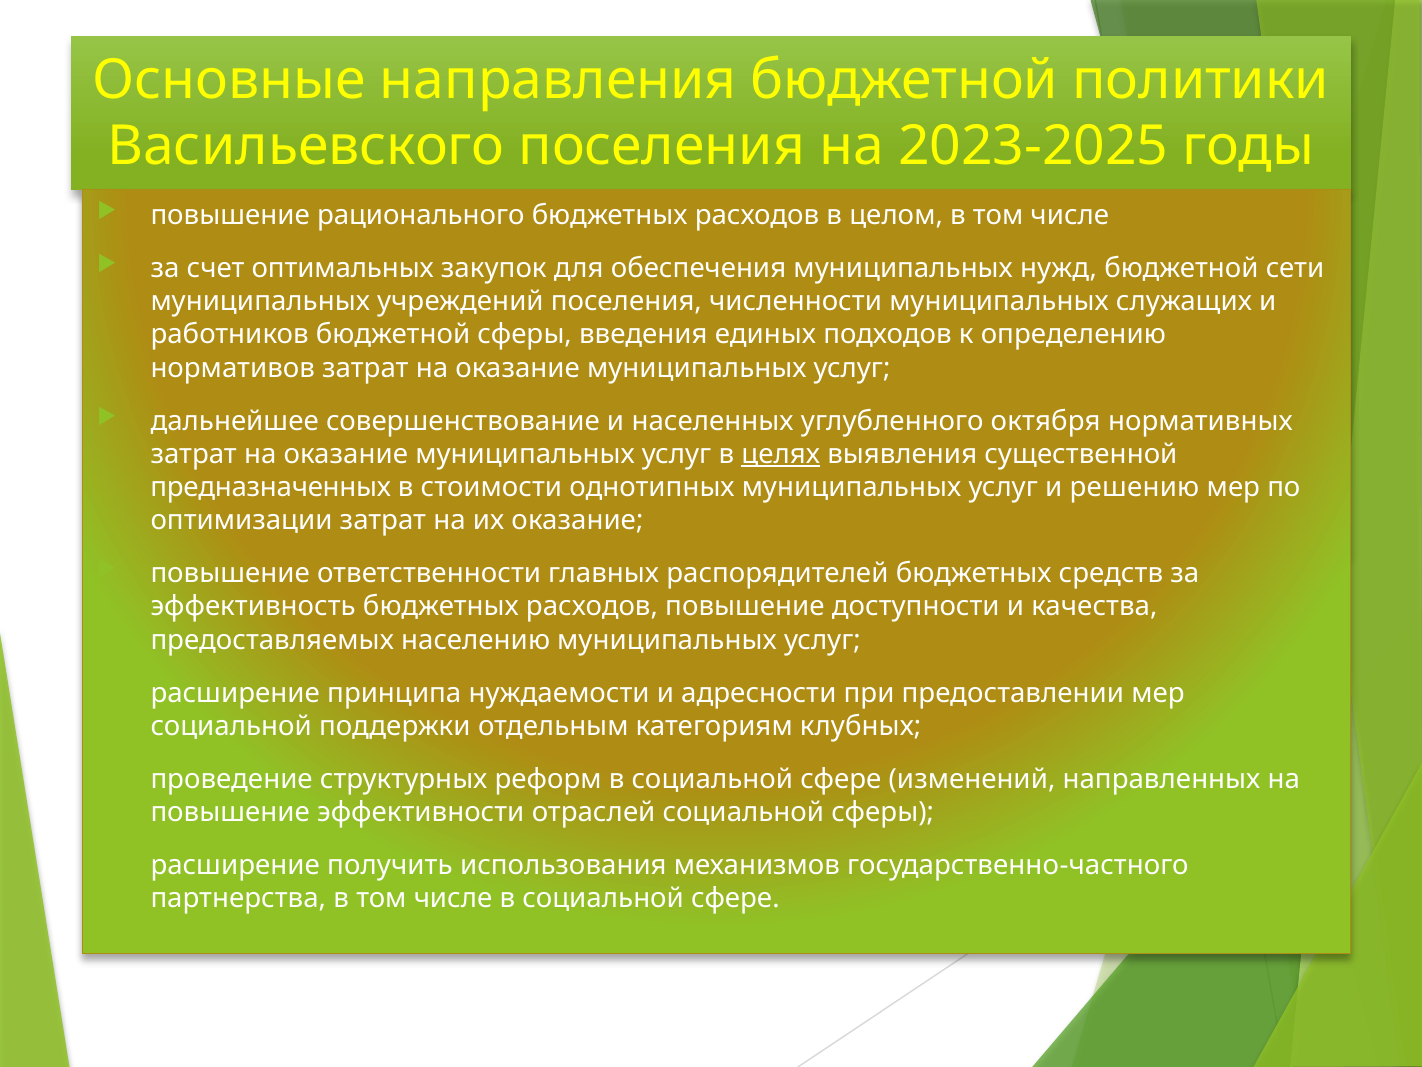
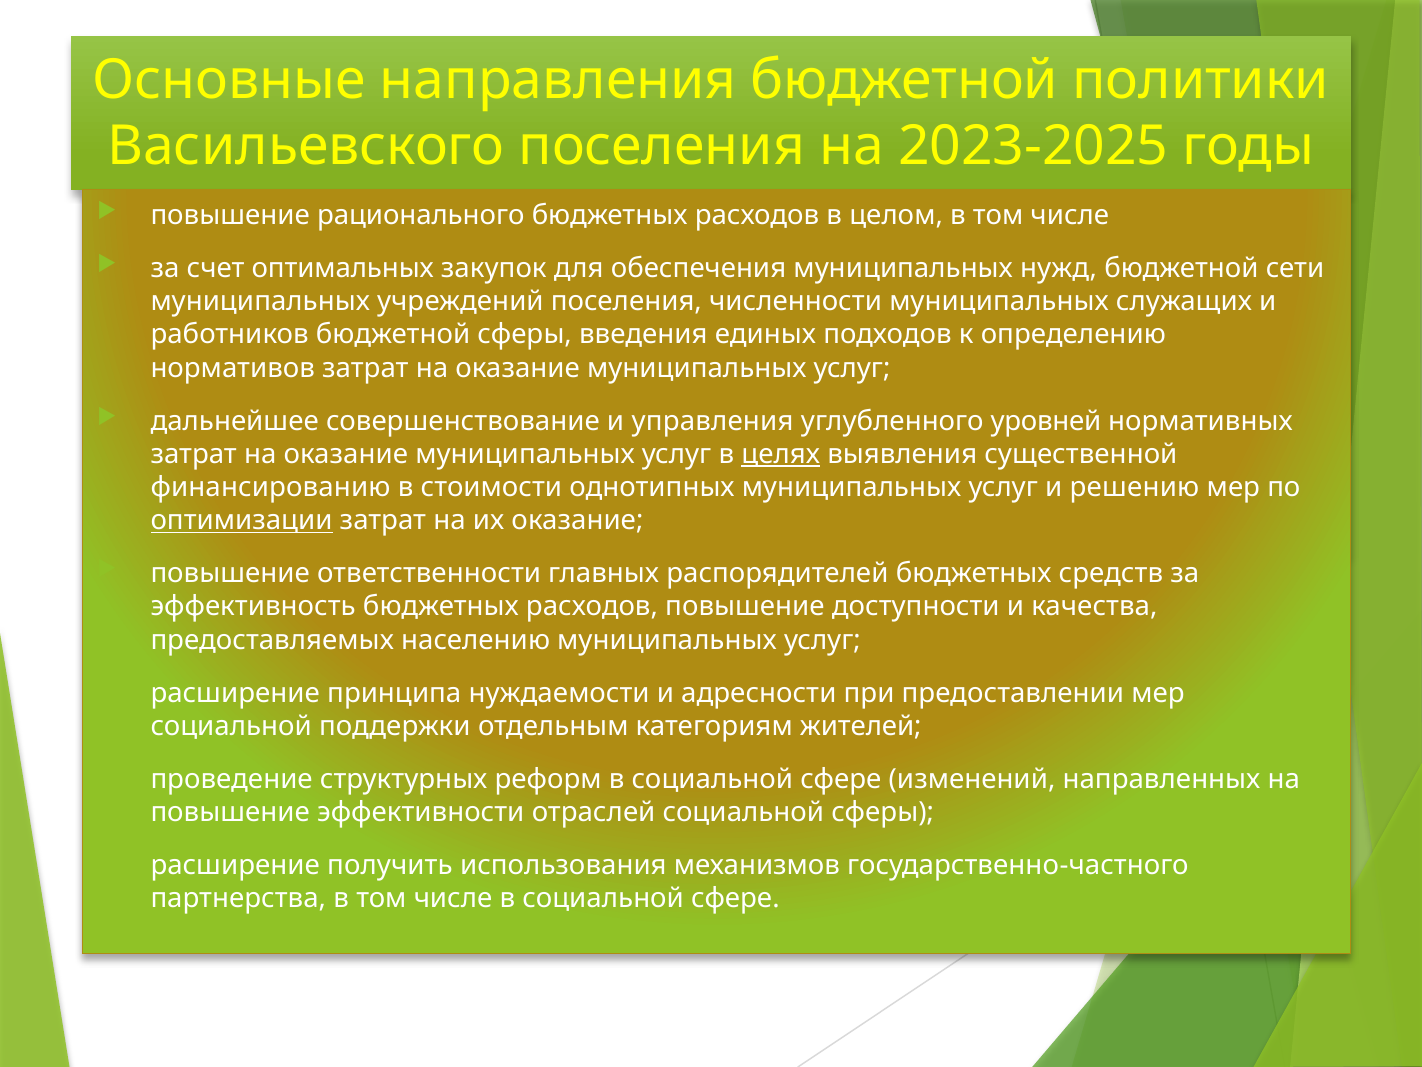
населенных: населенных -> управления
октября: октября -> уровней
предназначенных: предназначенных -> финансированию
оптимизации underline: none -> present
клубных: клубных -> жителей
